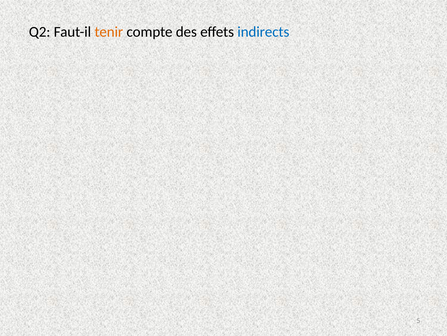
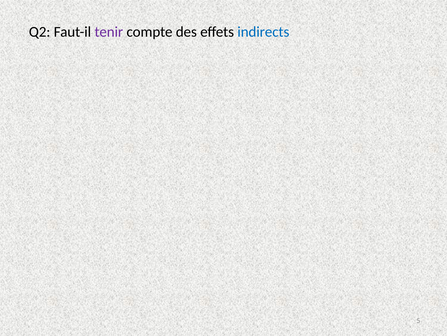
tenir colour: orange -> purple
